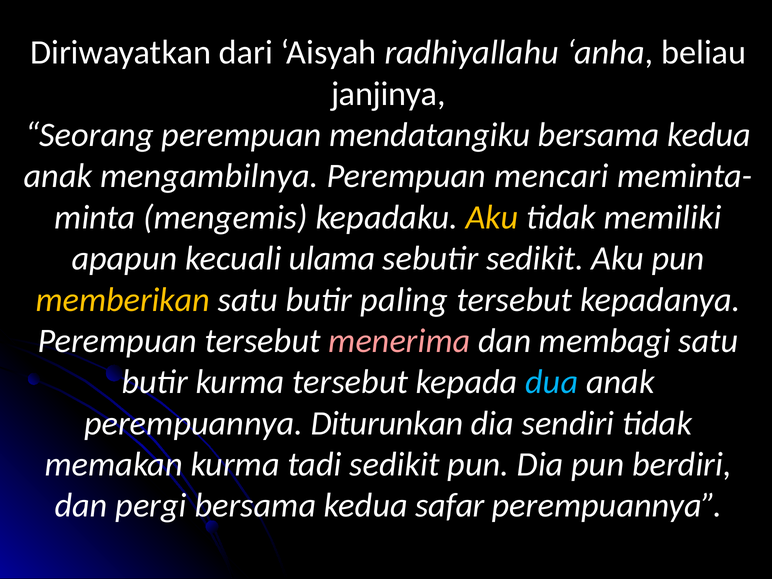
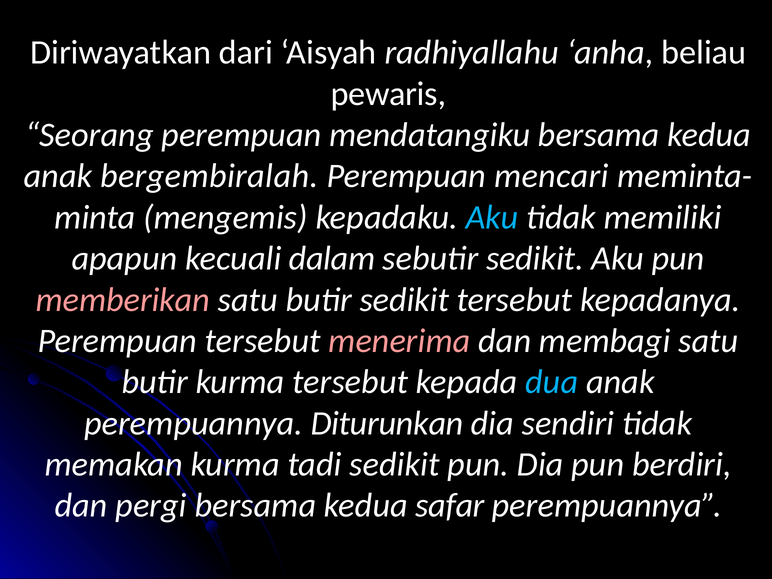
janjinya: janjinya -> pewaris
mengambilnya: mengambilnya -> bergembiralah
Aku at (492, 217) colour: yellow -> light blue
ulama: ulama -> dalam
memberikan colour: yellow -> pink
butir paling: paling -> sedikit
